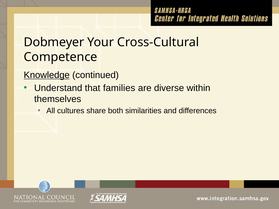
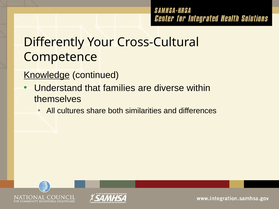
Dobmeyer: Dobmeyer -> Differently
